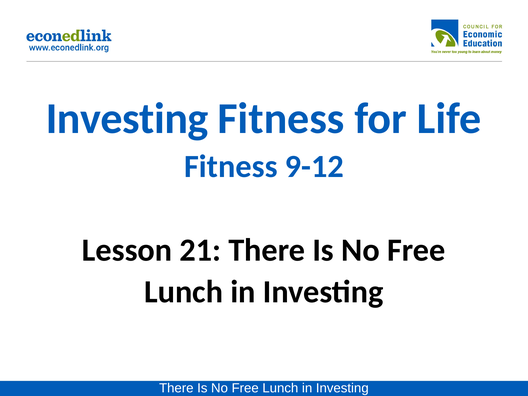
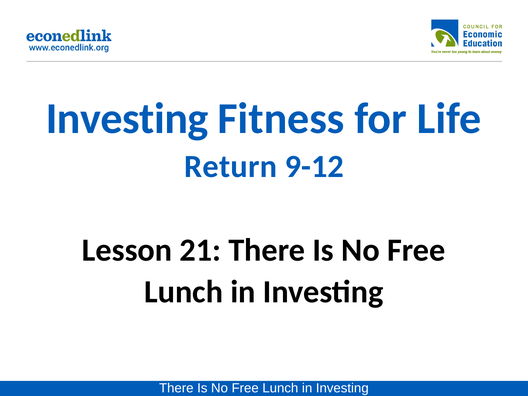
Fitness at (231, 167): Fitness -> Return
